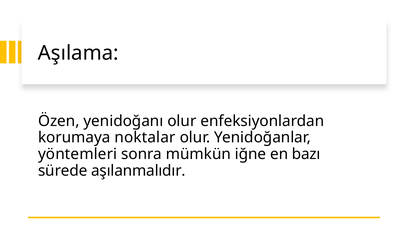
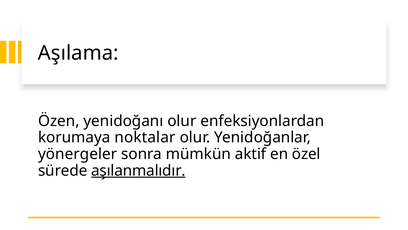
yöntemleri: yöntemleri -> yönergeler
iğne: iğne -> aktif
bazı: bazı -> özel
aşılanmalıdır underline: none -> present
